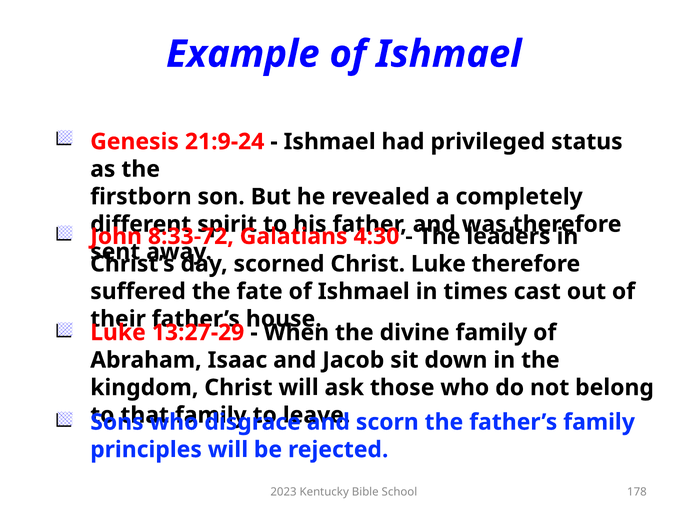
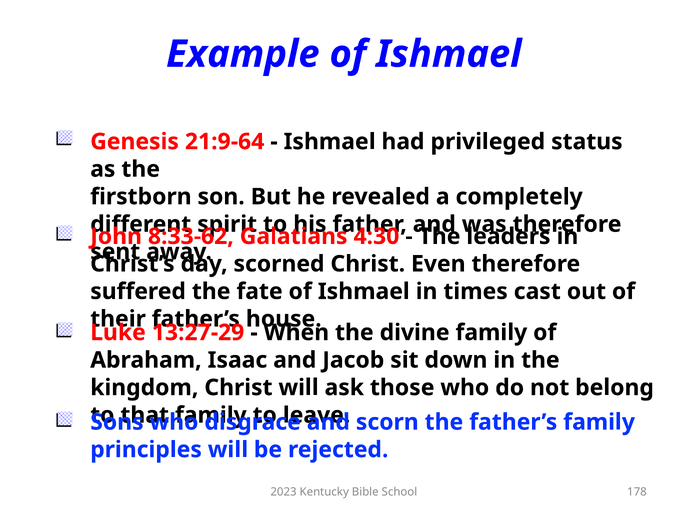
21:9-24: 21:9-24 -> 21:9-64
8:33-72: 8:33-72 -> 8:33-62
Christ Luke: Luke -> Even
